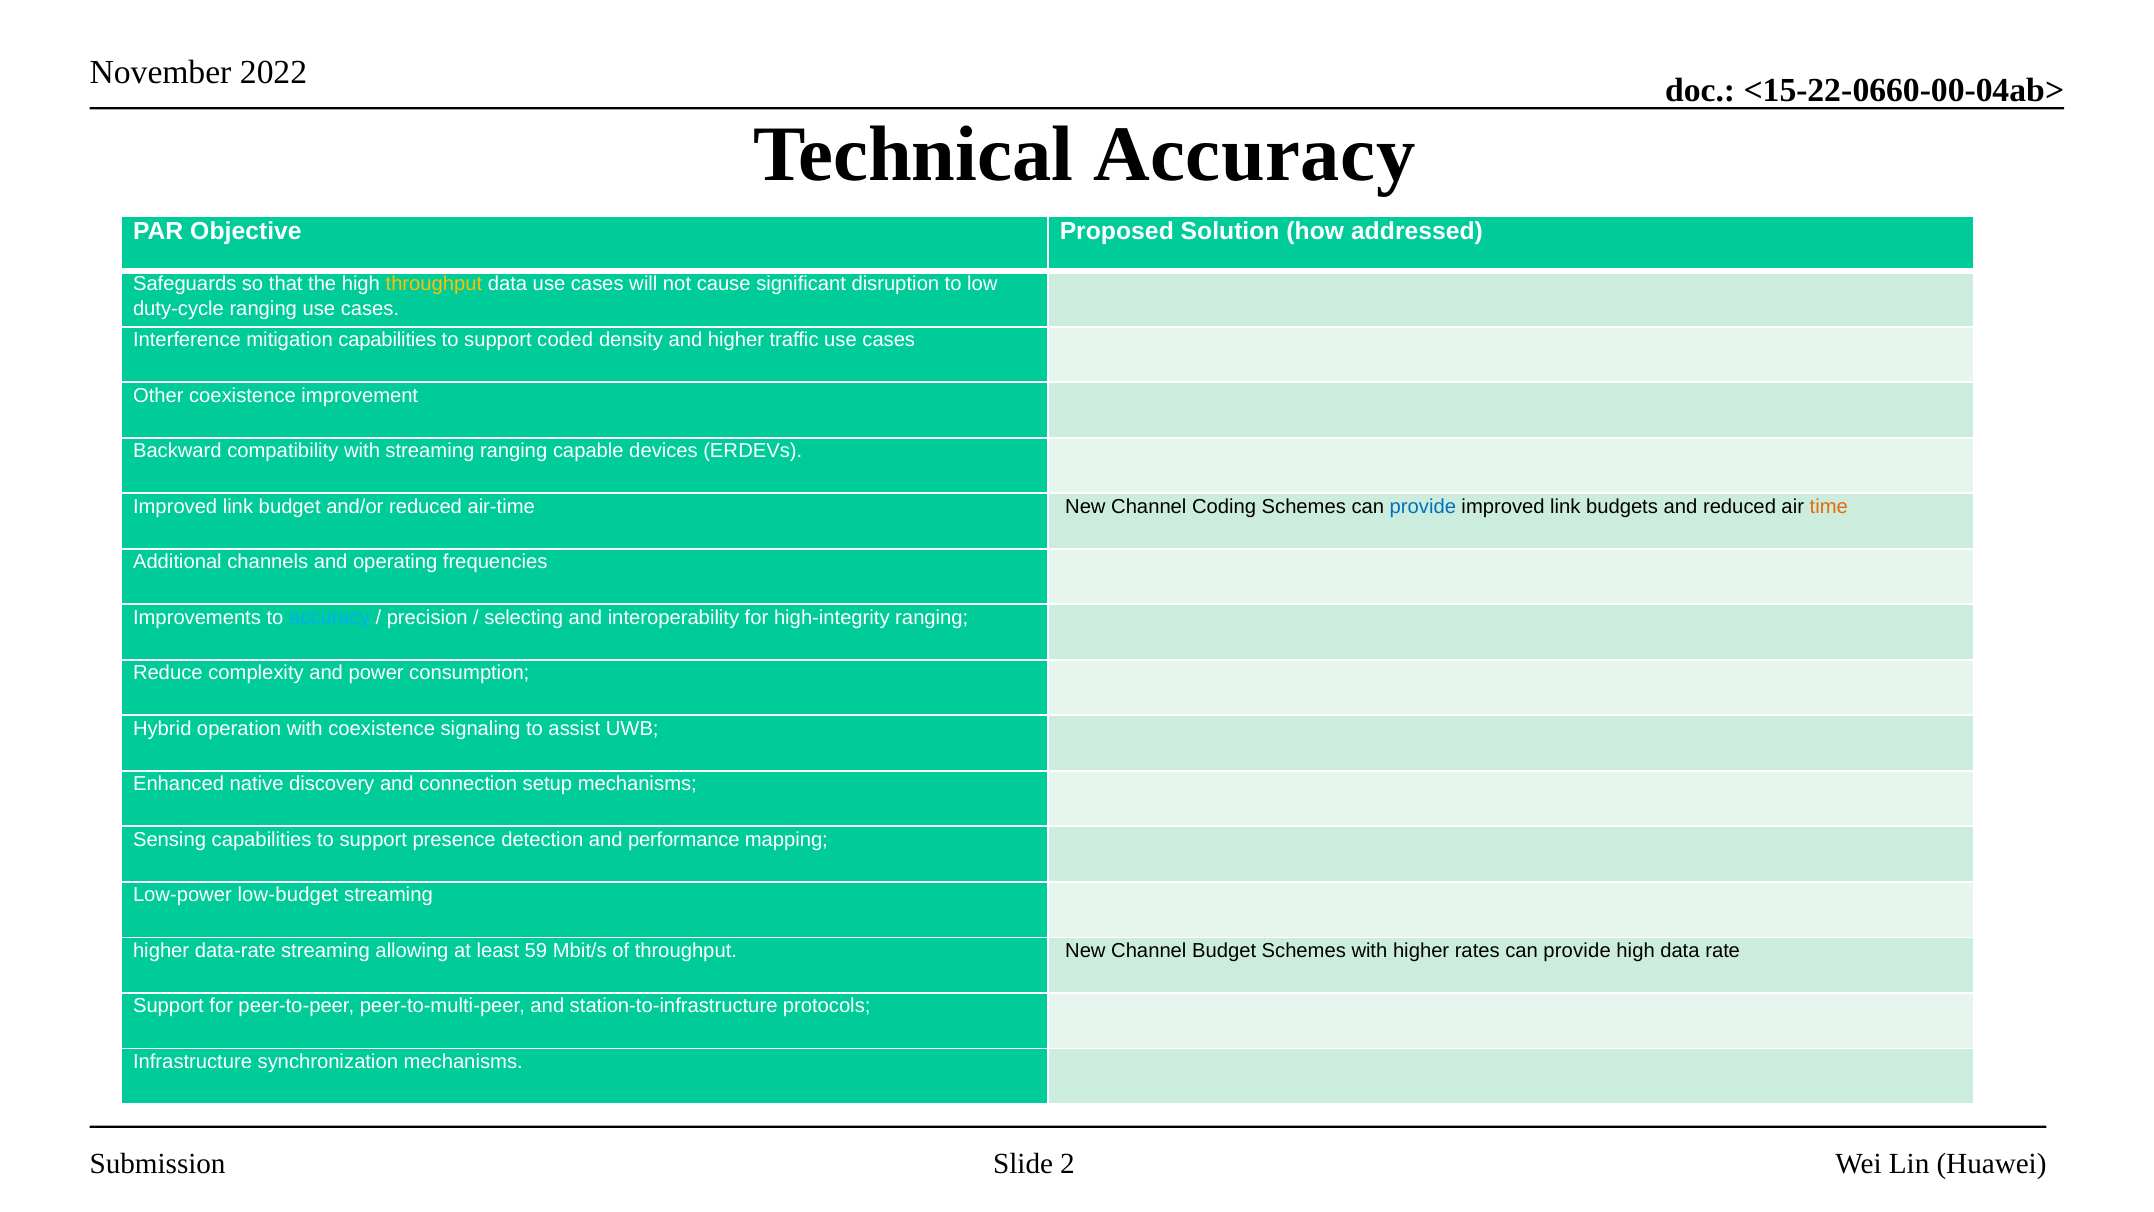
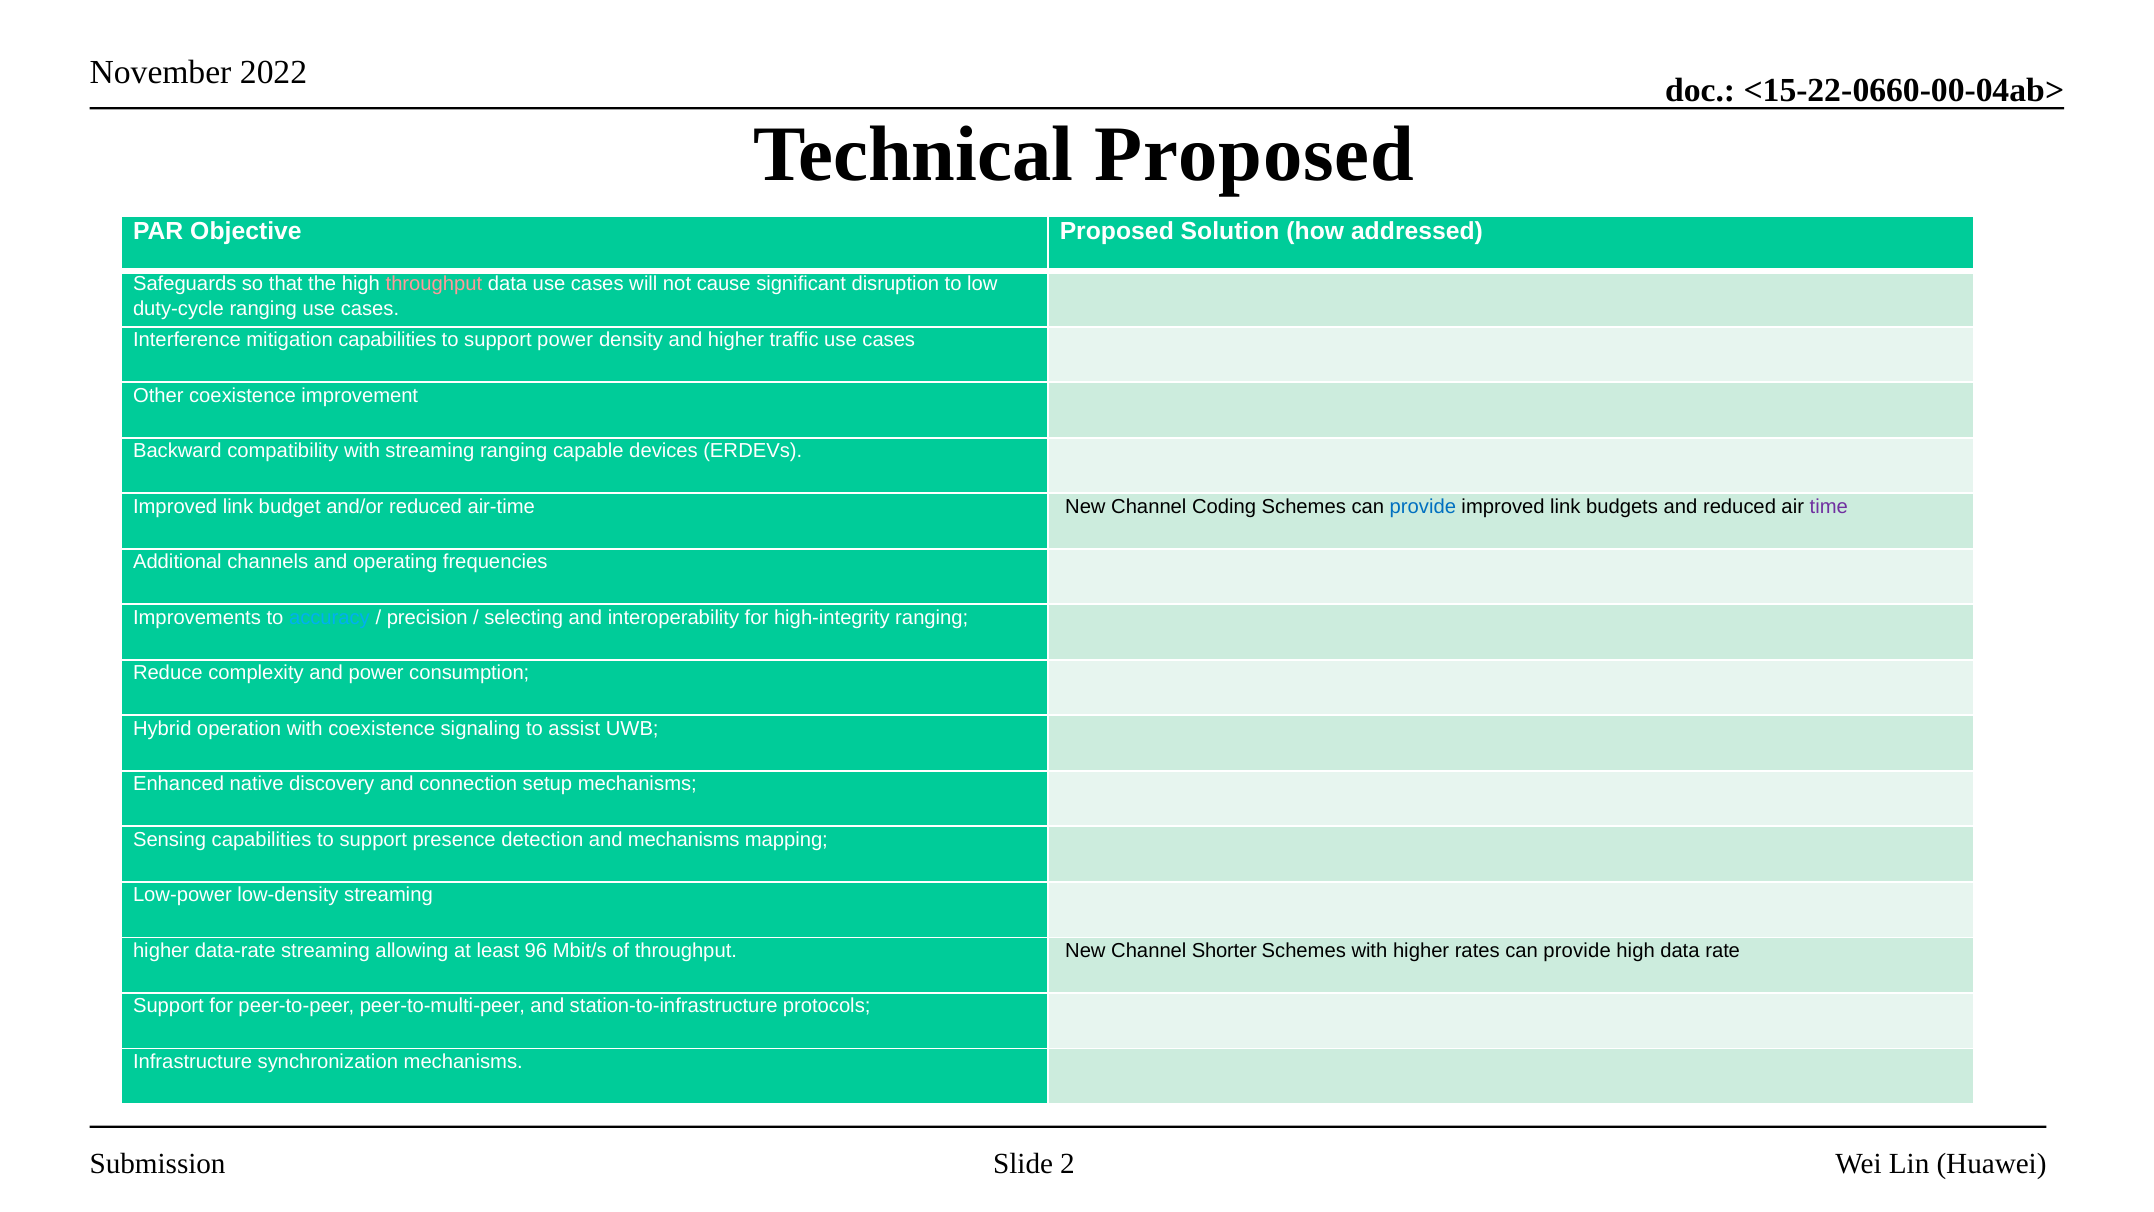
Technical Accuracy: Accuracy -> Proposed
throughput at (434, 284) colour: yellow -> pink
support coded: coded -> power
time colour: orange -> purple
and performance: performance -> mechanisms
low-budget: low-budget -> low-density
59: 59 -> 96
Channel Budget: Budget -> Shorter
